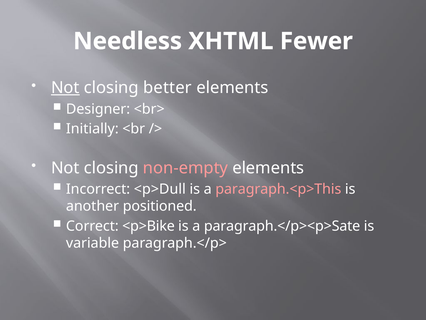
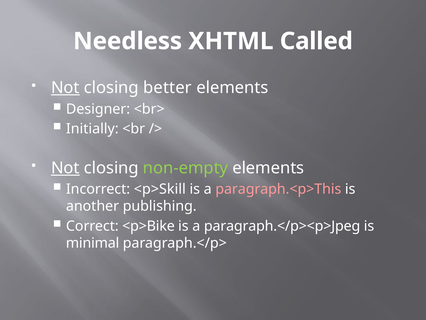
Fewer: Fewer -> Called
Not at (65, 168) underline: none -> present
non-empty colour: pink -> light green
<p>Dull: <p>Dull -> <p>Skill
positioned: positioned -> publishing
paragraph.</p><p>Sate: paragraph.</p><p>Sate -> paragraph.</p><p>Jpeg
variable: variable -> minimal
